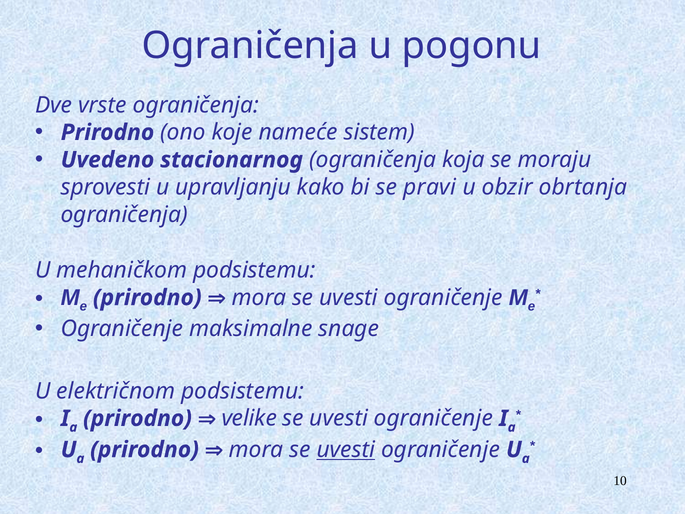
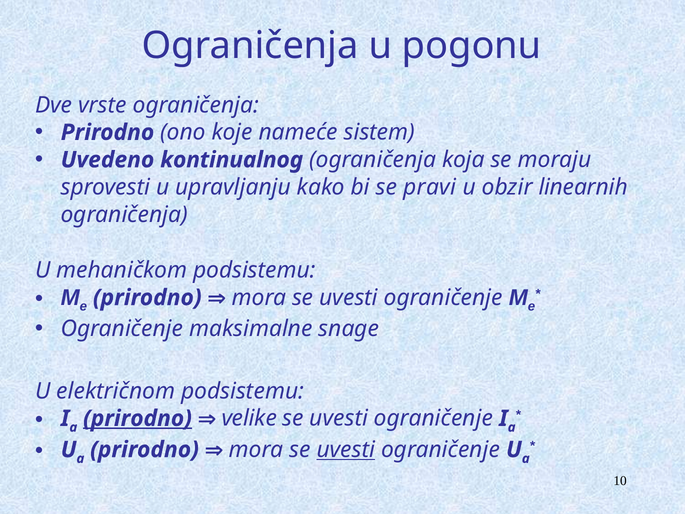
stacionarnog: stacionarnog -> kontinualnog
obrtanja: obrtanja -> linearnih
prirodno at (137, 418) underline: none -> present
